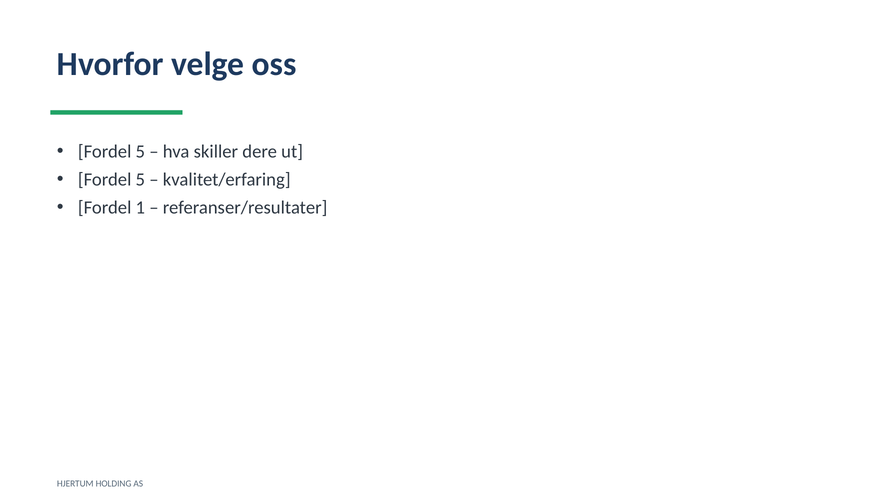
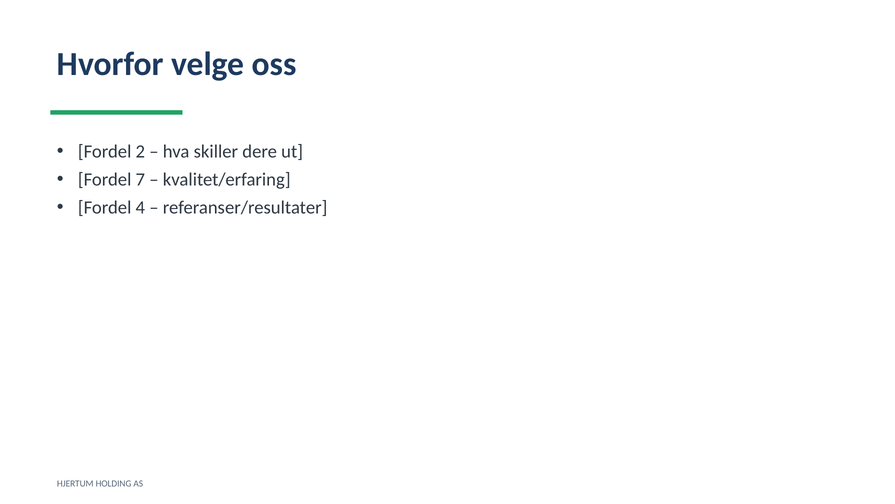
5 at (140, 152): 5 -> 2
5 at (140, 180): 5 -> 7
1: 1 -> 4
